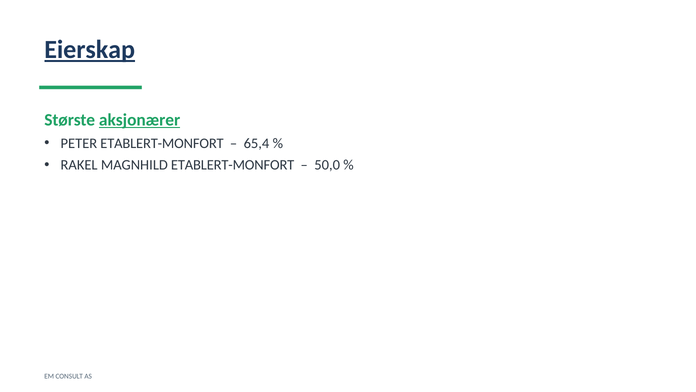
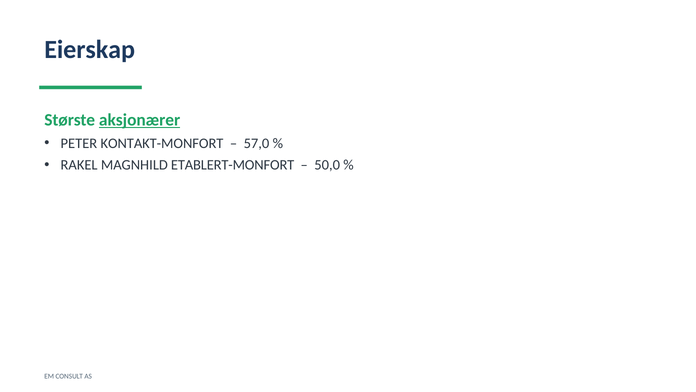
Eierskap underline: present -> none
PETER ETABLERT-MONFORT: ETABLERT-MONFORT -> KONTAKT-MONFORT
65,4: 65,4 -> 57,0
